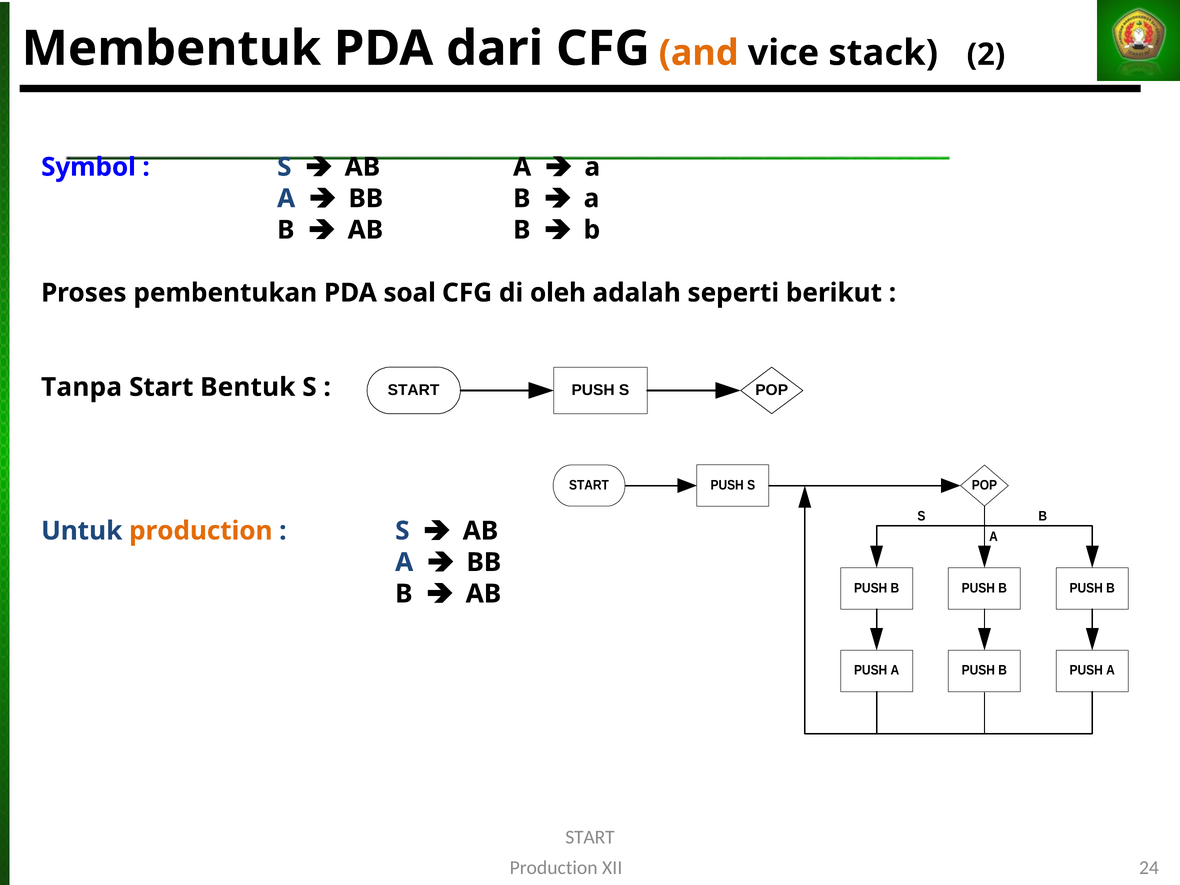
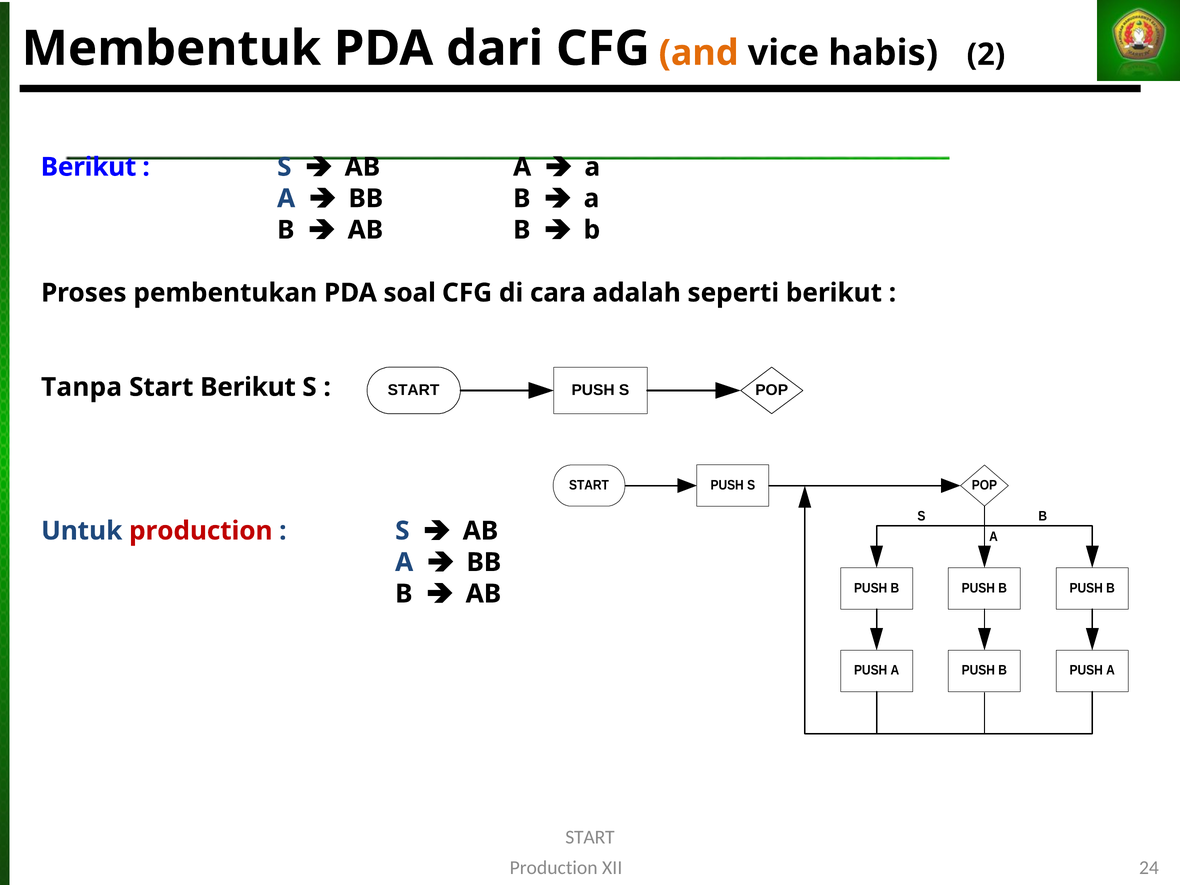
stack: stack -> habis
Symbol at (88, 167): Symbol -> Berikut
oleh: oleh -> cara
Start Bentuk: Bentuk -> Berikut
production at (201, 531) colour: orange -> red
